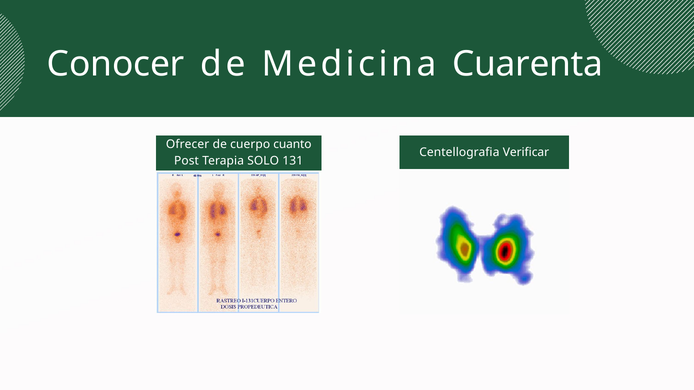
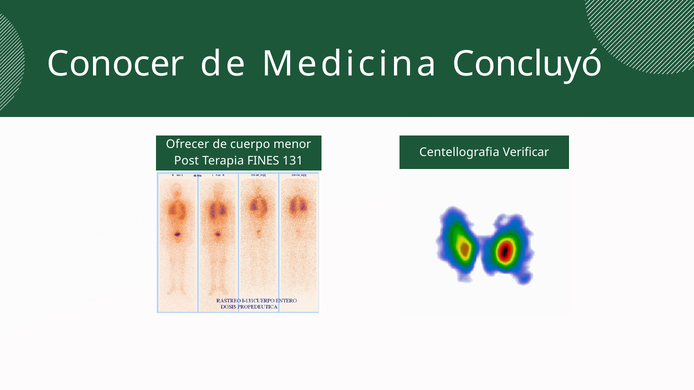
Cuarenta: Cuarenta -> Concluyó
cuanto: cuanto -> menor
SOLO: SOLO -> FINES
